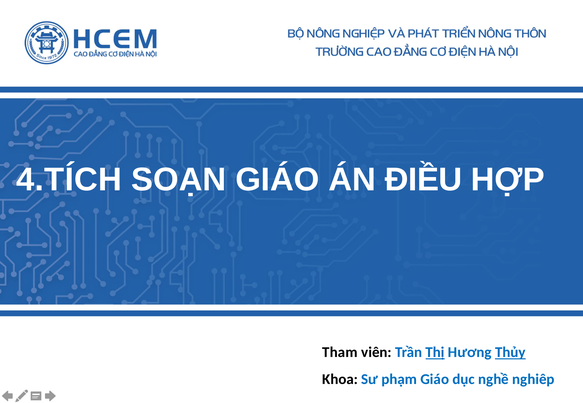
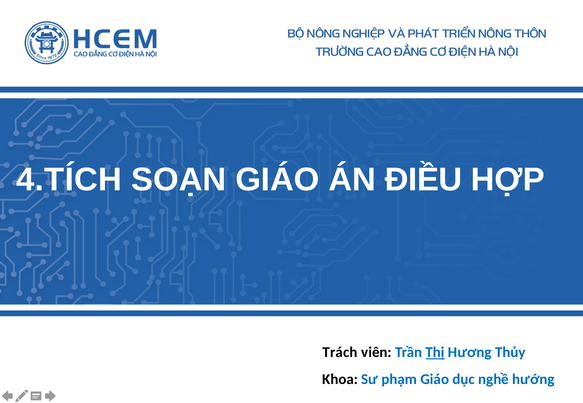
Tham: Tham -> Trách
Thủy underline: present -> none
nghiêp: nghiêp -> hướng
